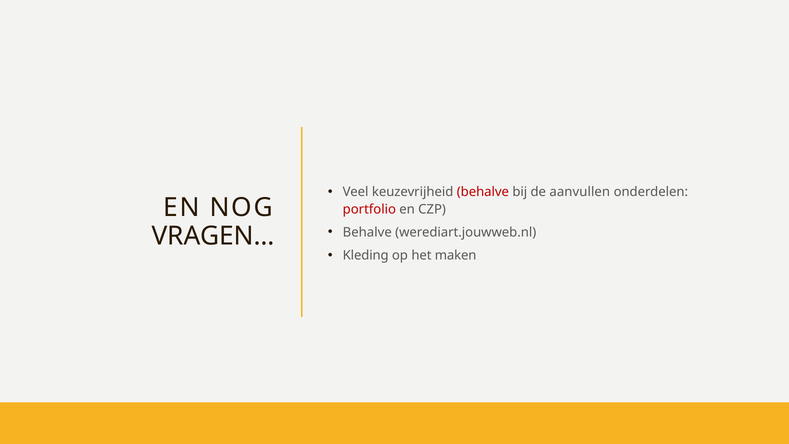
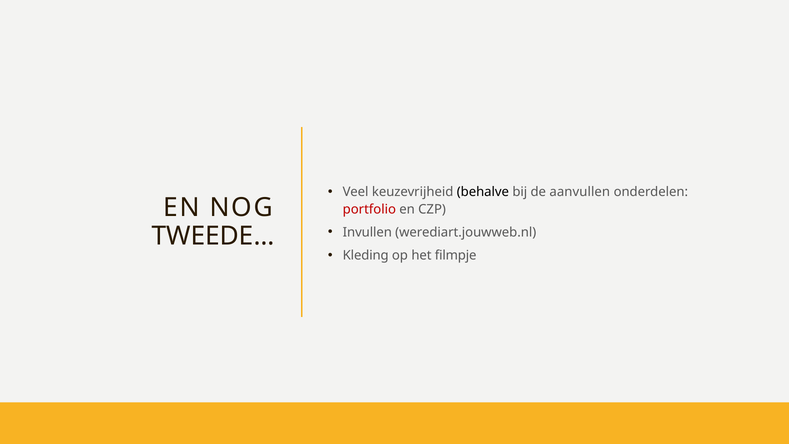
behalve at (483, 192) colour: red -> black
Behalve at (367, 232): Behalve -> Invullen
VRAGEN…: VRAGEN… -> TWEEDE…
maken: maken -> filmpje
